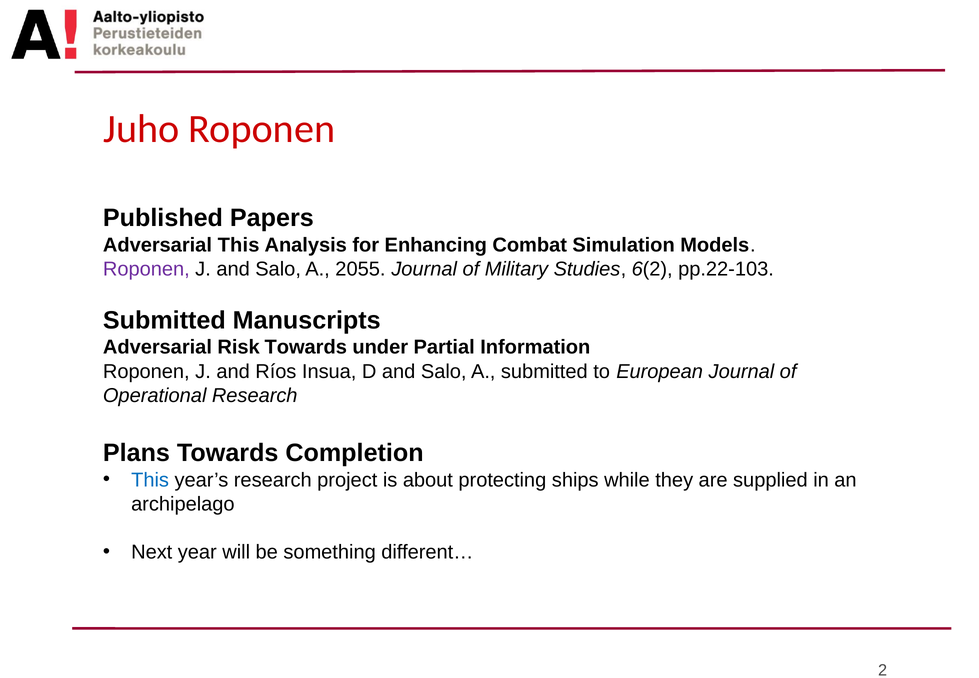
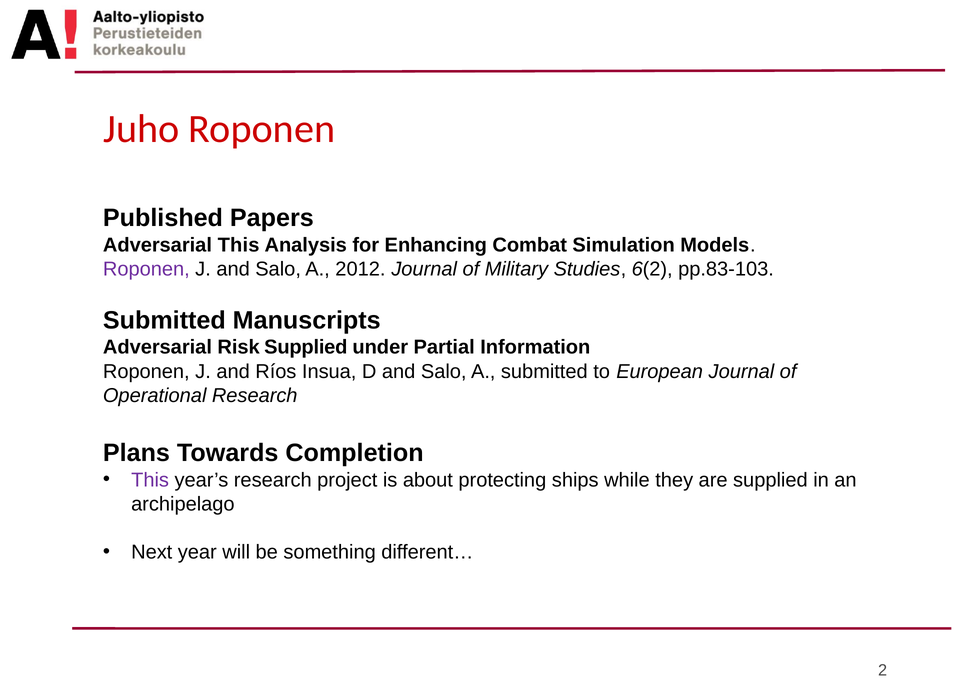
2055: 2055 -> 2012
pp.22-103: pp.22-103 -> pp.83-103
Risk Towards: Towards -> Supplied
This at (150, 480) colour: blue -> purple
